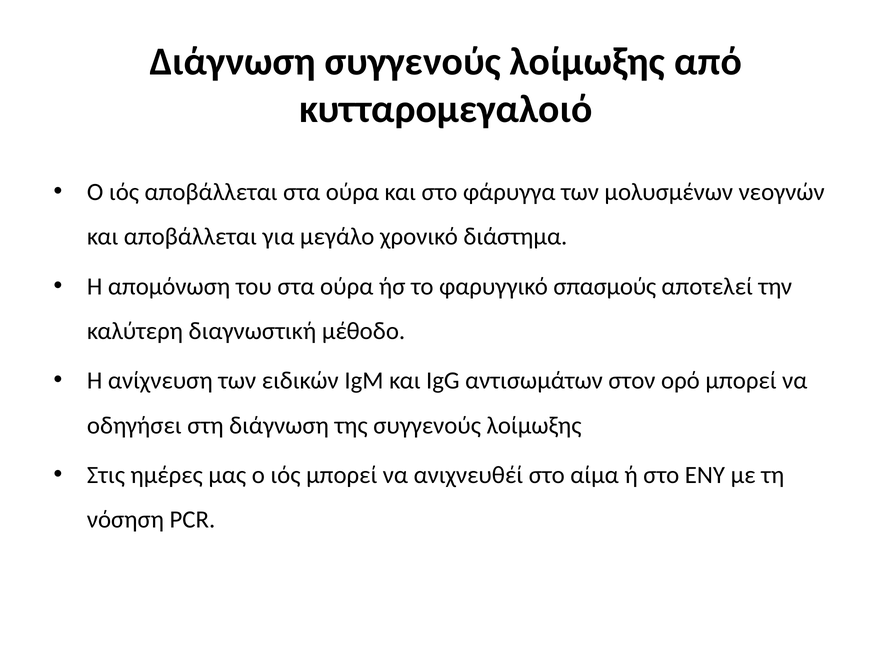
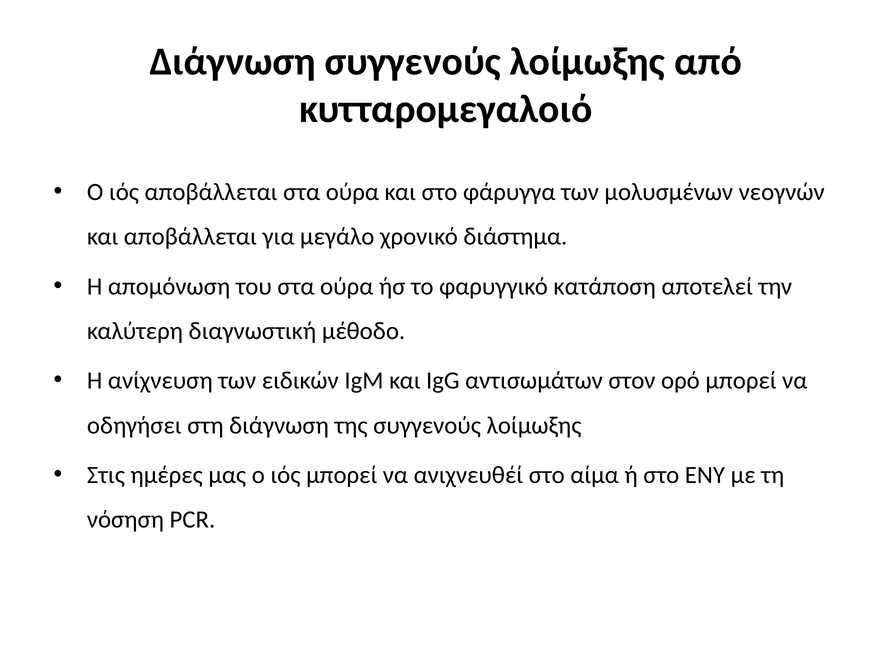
σπασμούς: σπασμούς -> κατάποση
